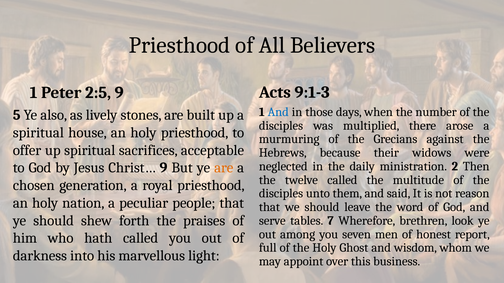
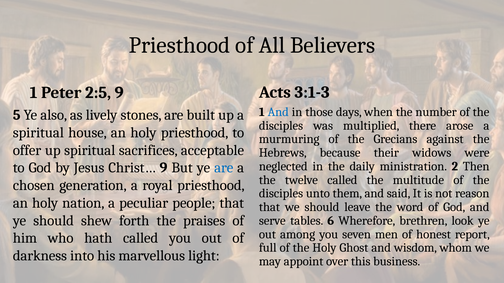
9:1-3: 9:1-3 -> 3:1-3
are at (224, 168) colour: orange -> blue
7: 7 -> 6
